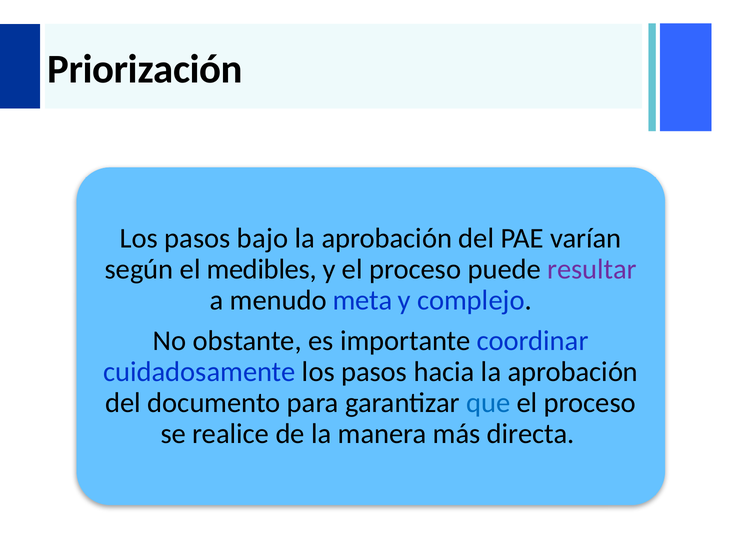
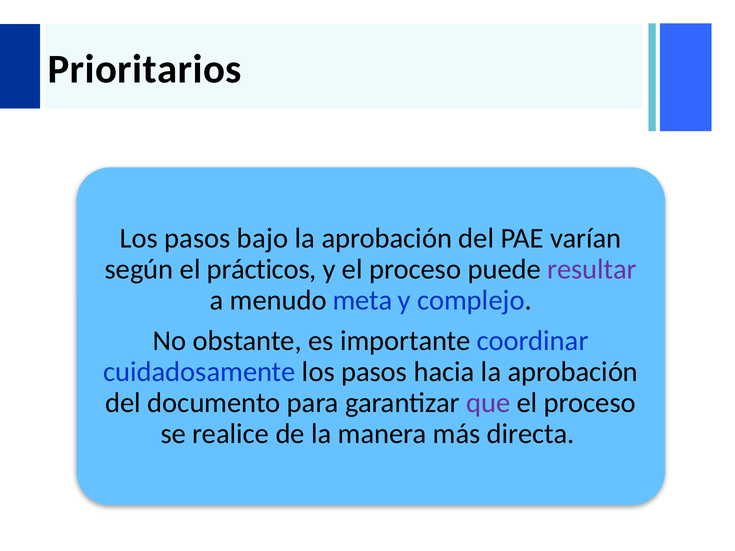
Priorización: Priorización -> Prioritarios
medibles: medibles -> prácticos
que colour: blue -> purple
